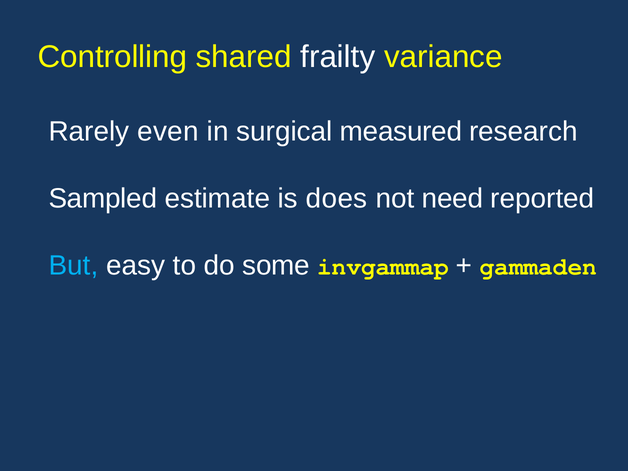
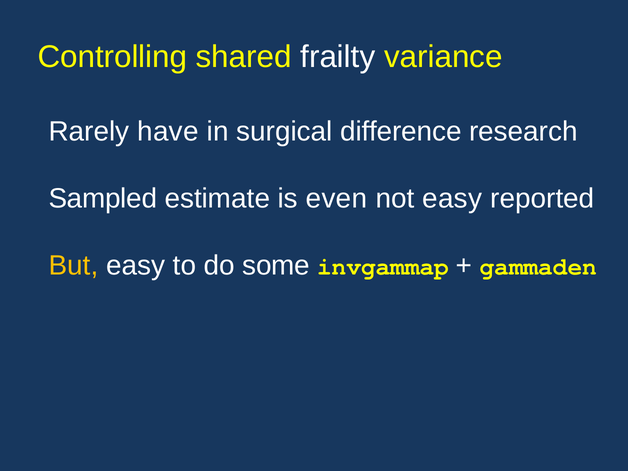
even: even -> have
measured: measured -> difference
does: does -> even
not need: need -> easy
But colour: light blue -> yellow
